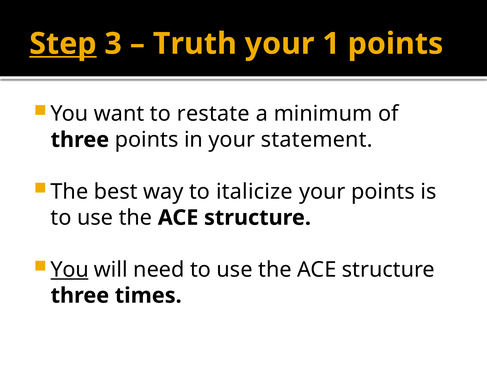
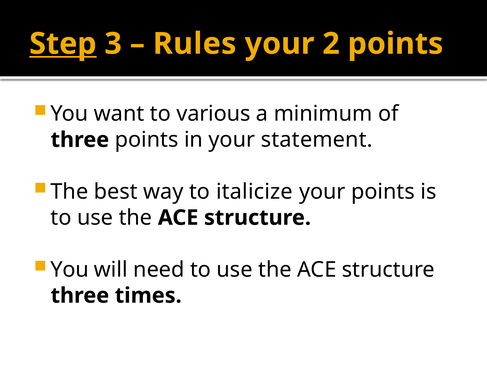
Truth: Truth -> Rules
1: 1 -> 2
restate: restate -> various
You at (70, 270) underline: present -> none
